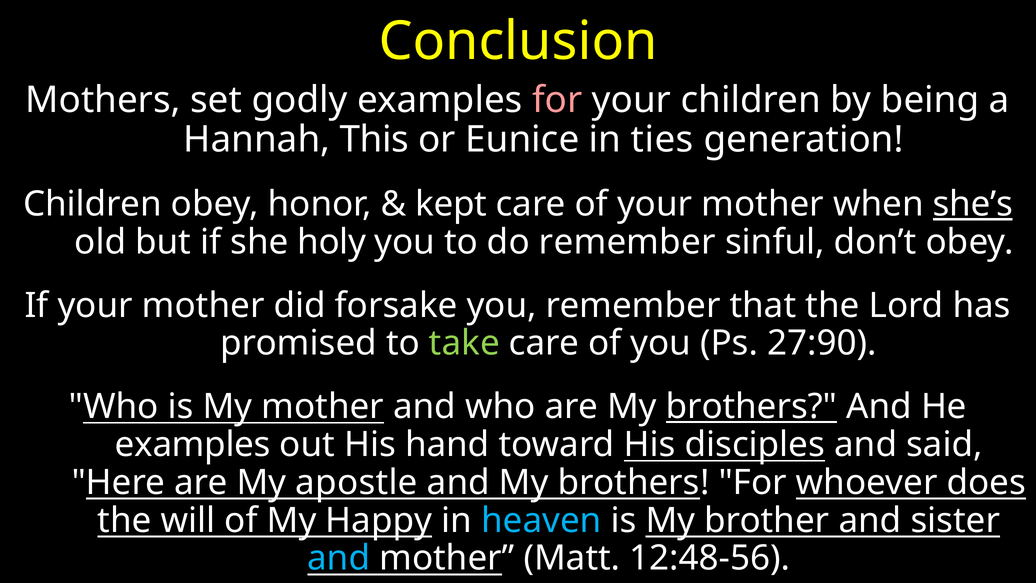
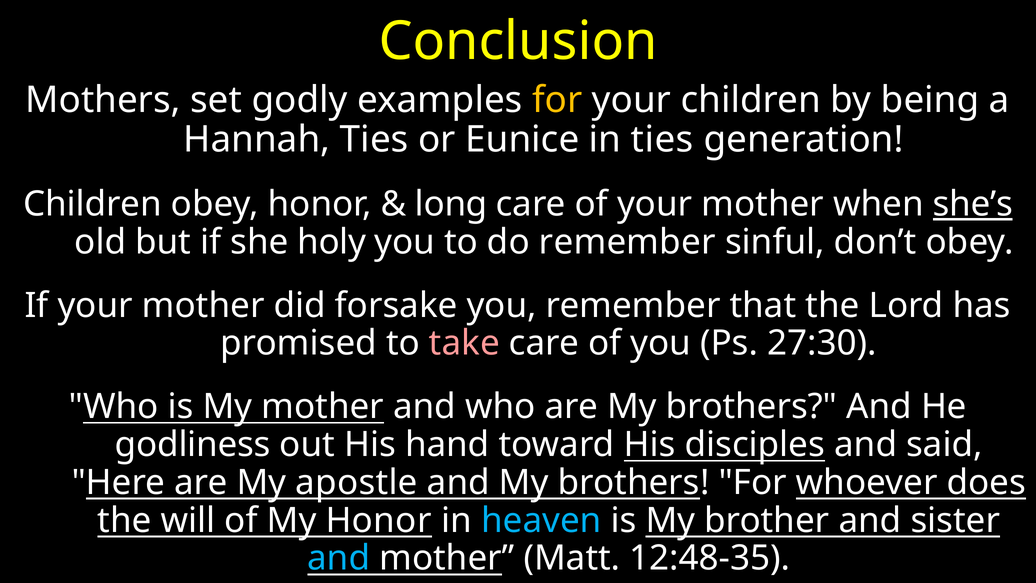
for at (557, 100) colour: pink -> yellow
Hannah This: This -> Ties
kept: kept -> long
take colour: light green -> pink
27:90: 27:90 -> 27:30
brothers at (752, 407) underline: present -> none
examples at (193, 444): examples -> godliness
My Happy: Happy -> Honor
12:48-56: 12:48-56 -> 12:48-35
